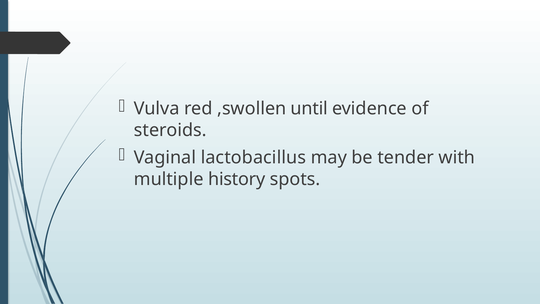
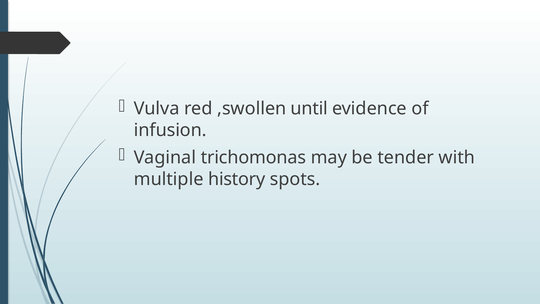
steroids: steroids -> infusion
lactobacillus: lactobacillus -> trichomonas
